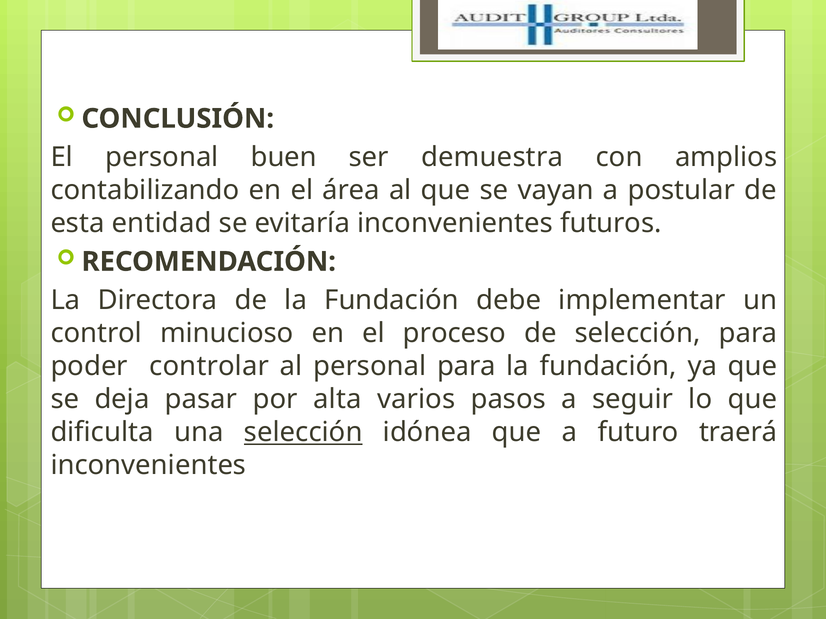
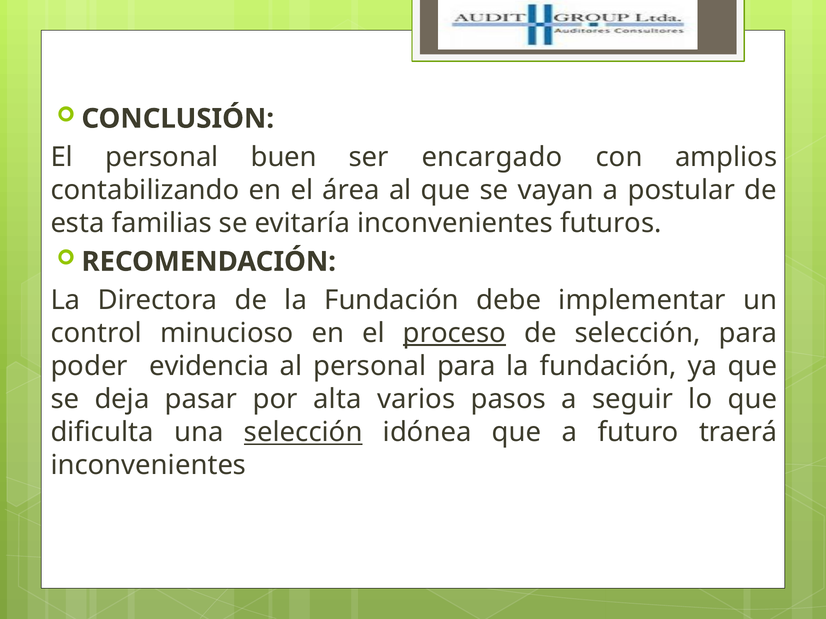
demuestra: demuestra -> encargado
entidad: entidad -> familias
proceso underline: none -> present
controlar: controlar -> evidencia
